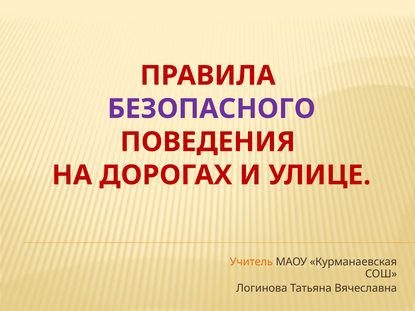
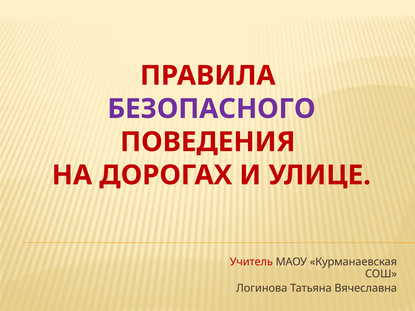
Учитель colour: orange -> red
